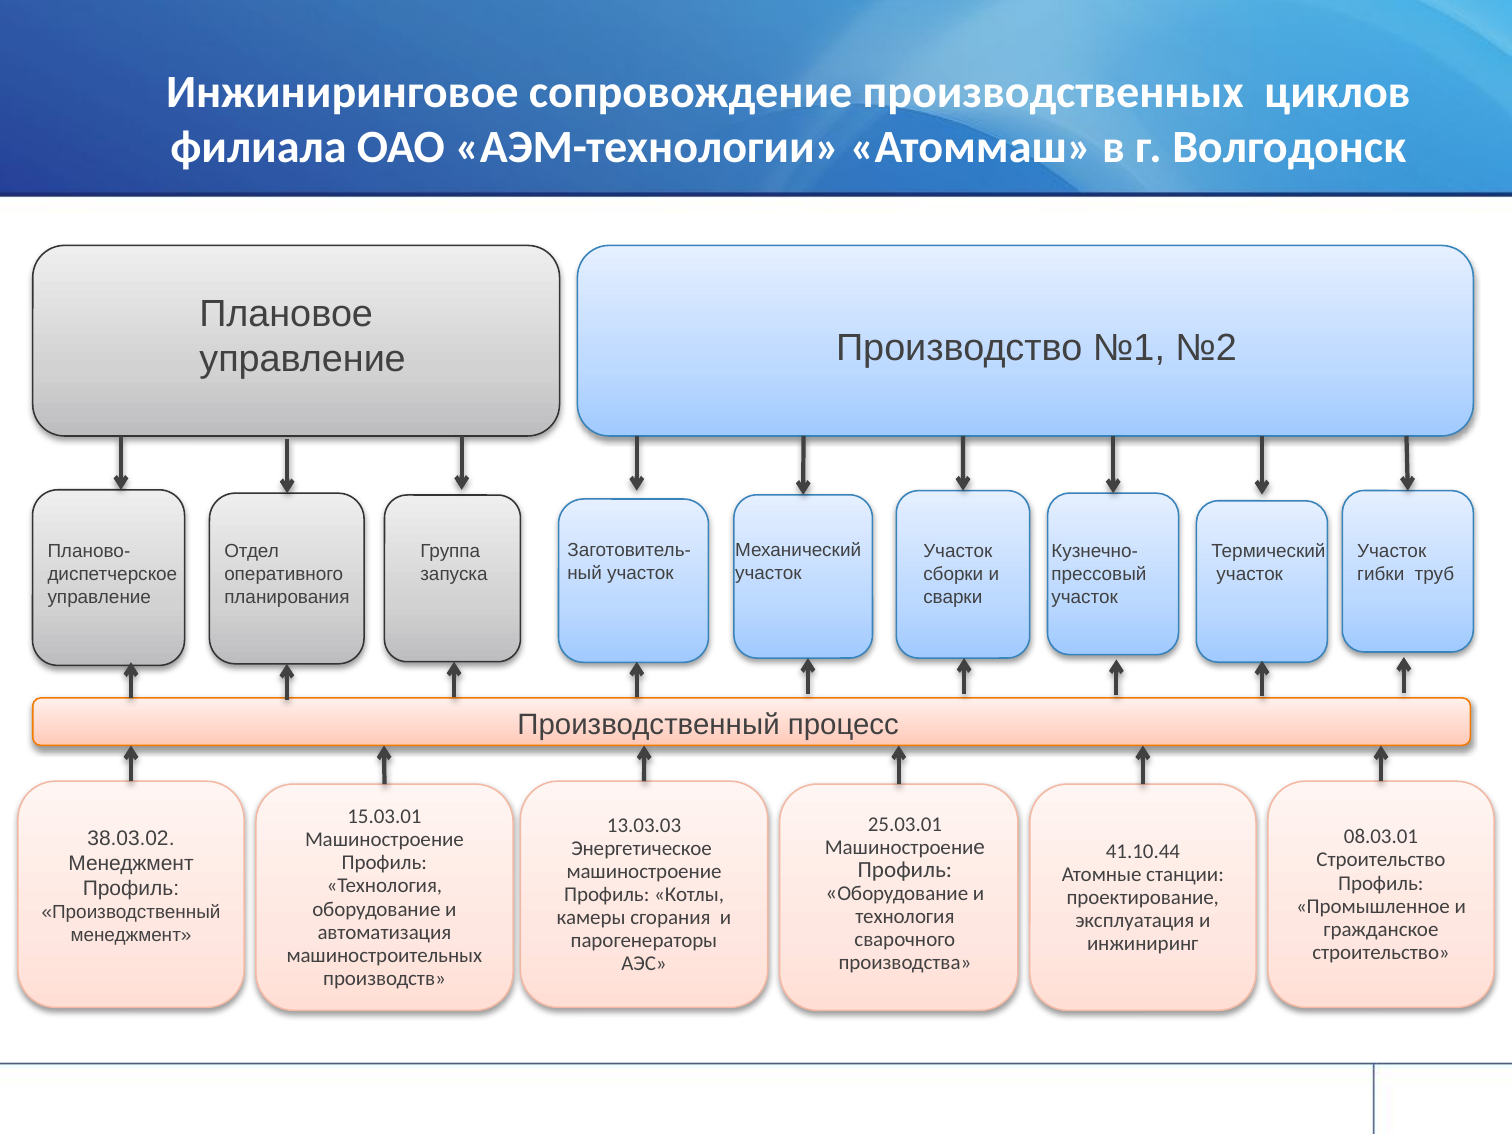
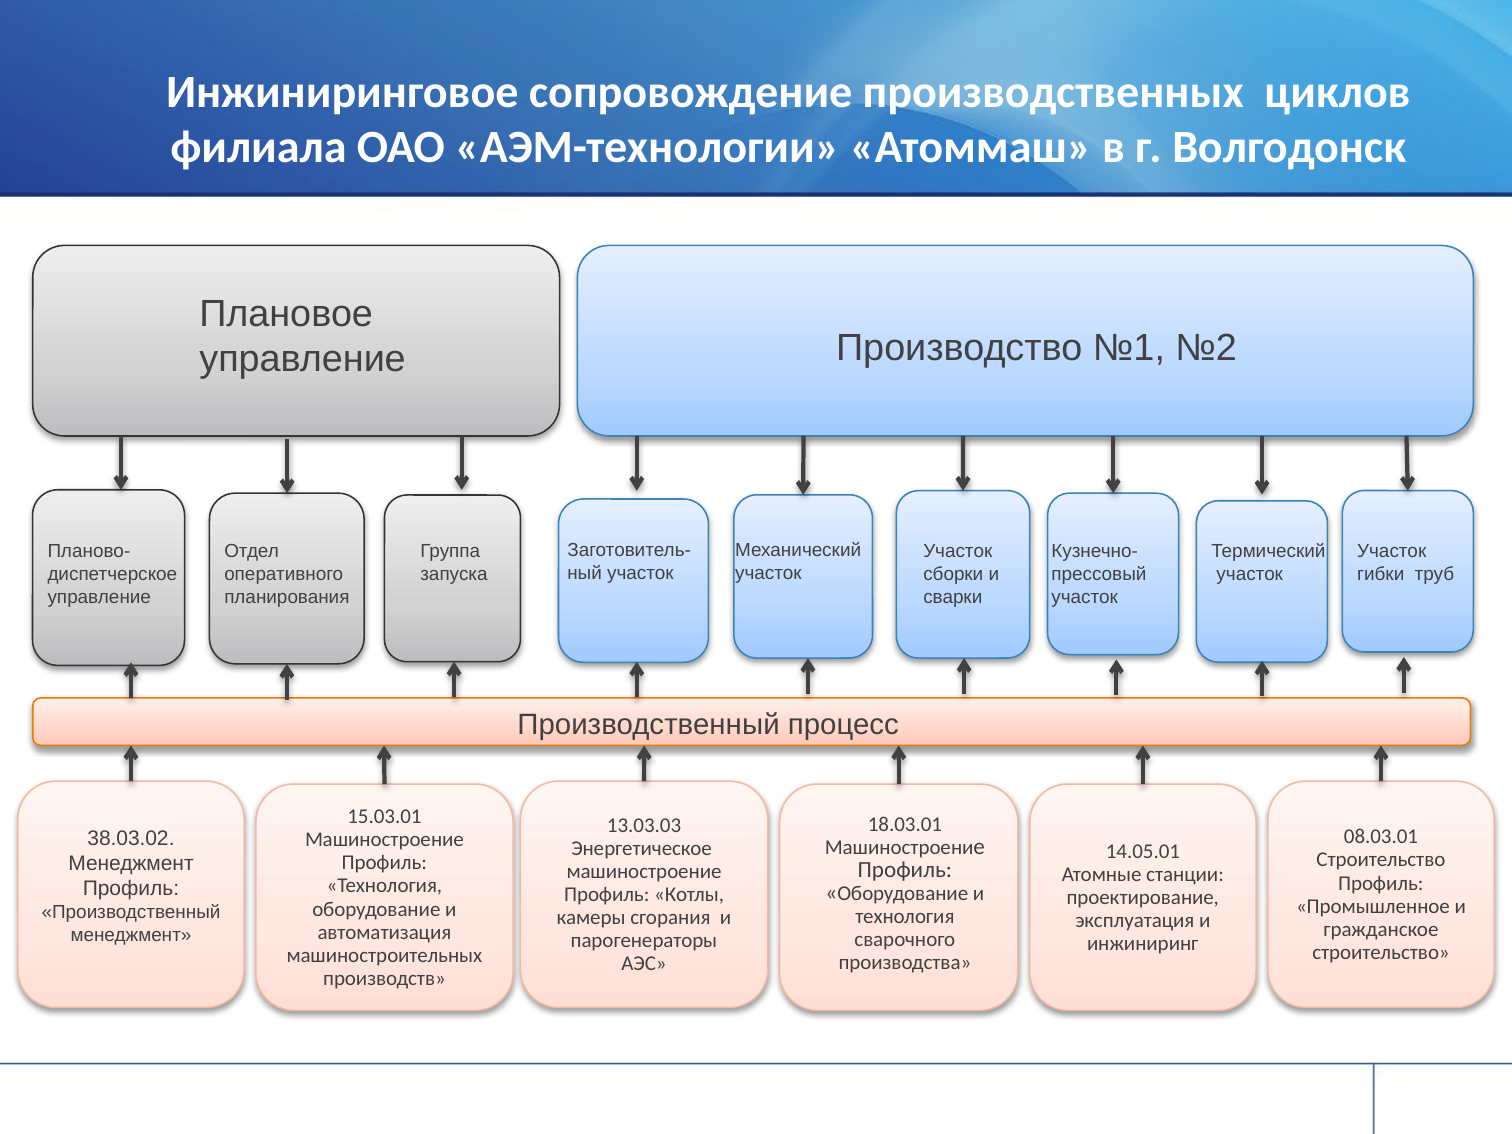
25.03.01: 25.03.01 -> 18.03.01
41.10.44: 41.10.44 -> 14.05.01
